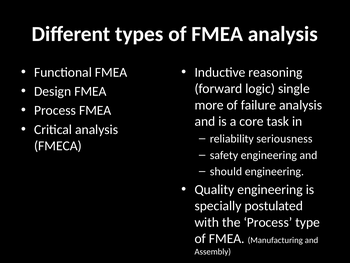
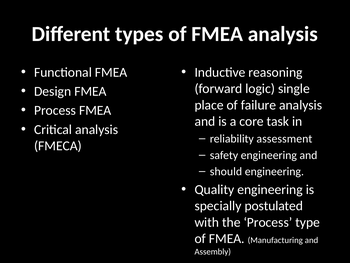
more: more -> place
seriousness: seriousness -> assessment
